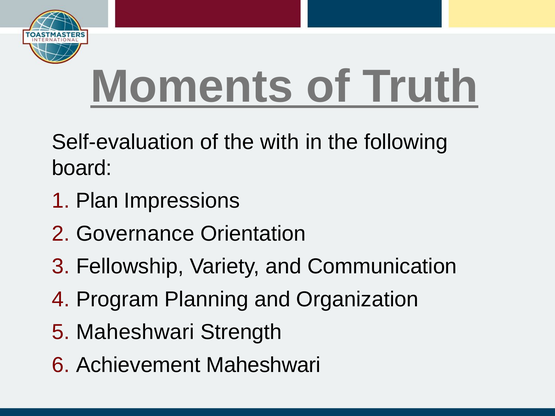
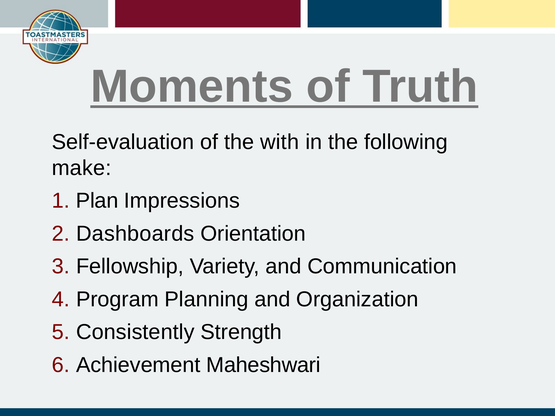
board: board -> make
Governance: Governance -> Dashboards
Maheshwari at (135, 332): Maheshwari -> Consistently
